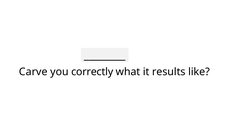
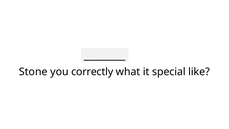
Carve: Carve -> Stone
results: results -> special
